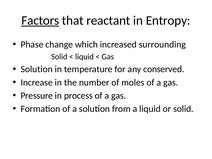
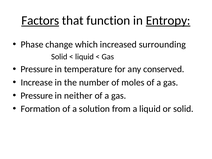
reactant: reactant -> function
Entropy underline: none -> present
Solution at (37, 69): Solution -> Pressure
process: process -> neither
